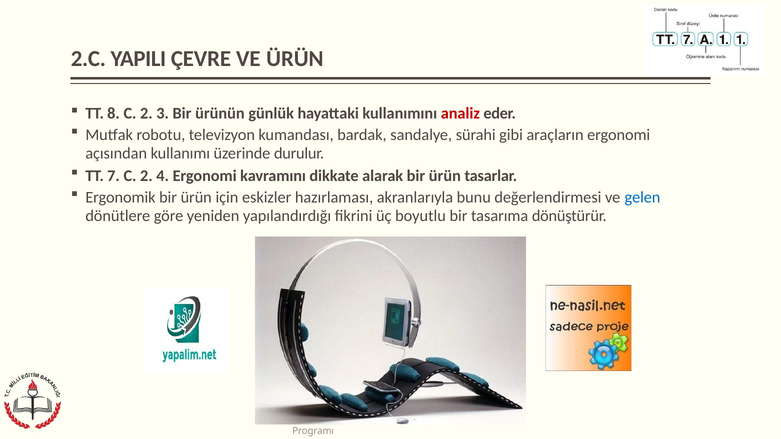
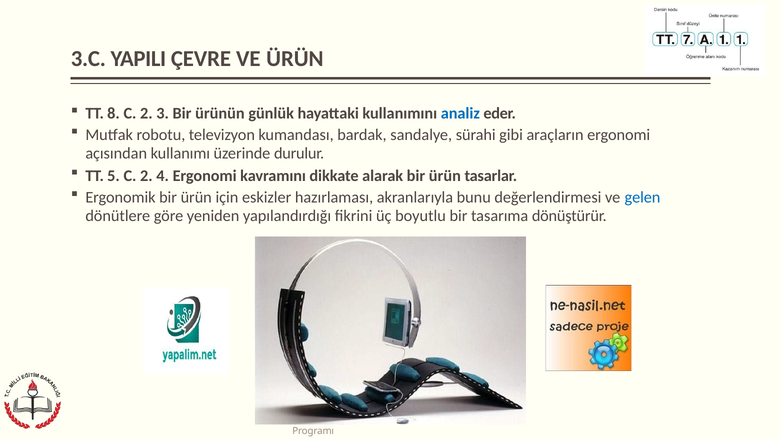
2.C: 2.C -> 3.C
analiz colour: red -> blue
7: 7 -> 5
